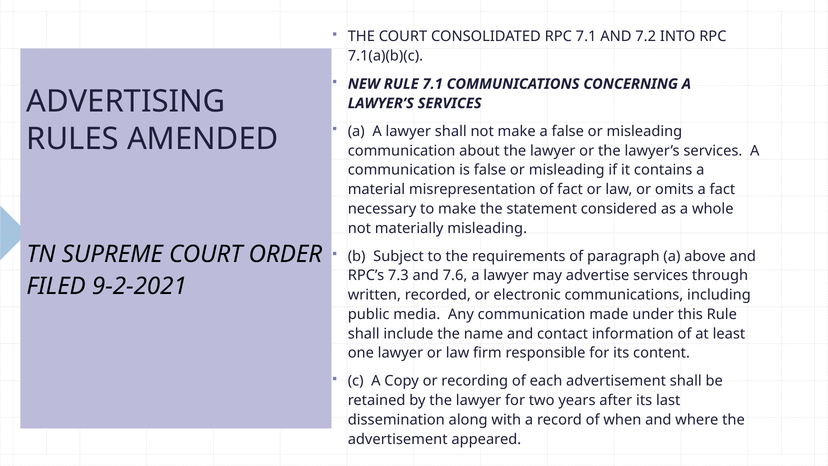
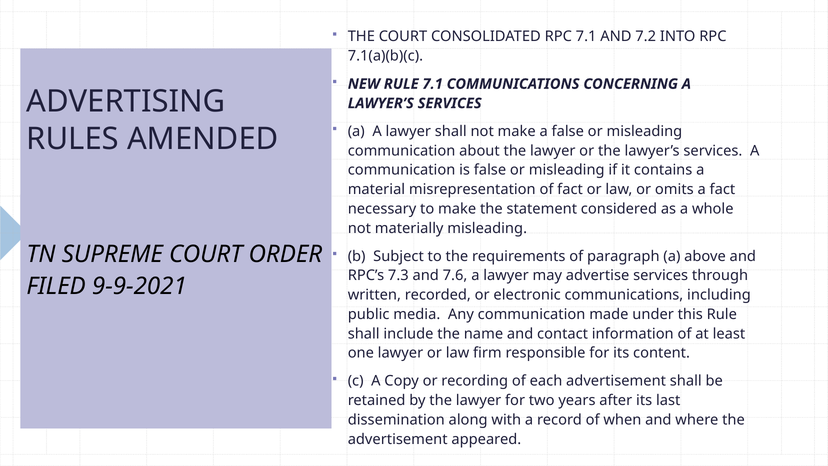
9-2-2021: 9-2-2021 -> 9-9-2021
